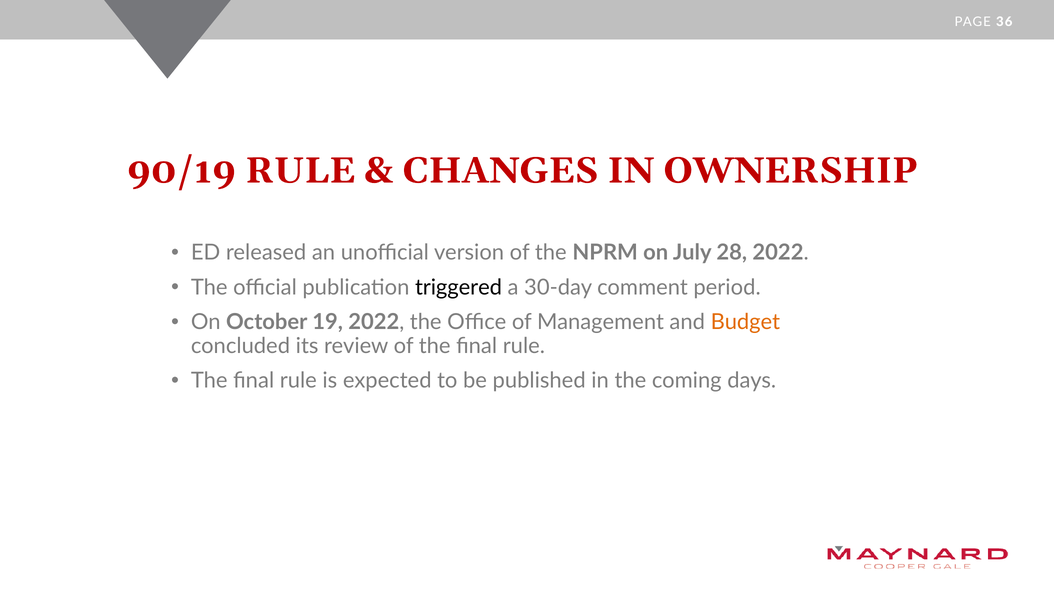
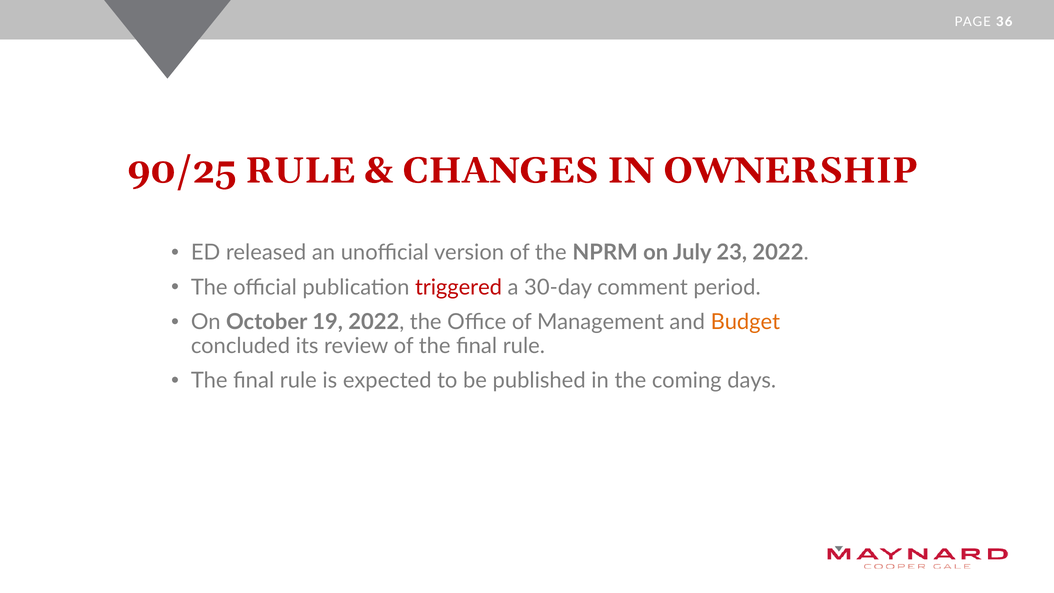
90/19: 90/19 -> 90/25
28: 28 -> 23
triggered colour: black -> red
